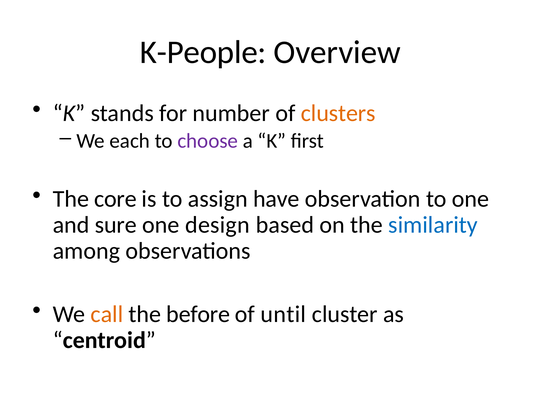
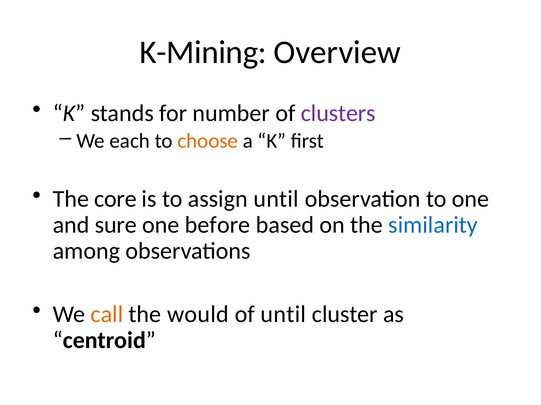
K-People: K-People -> K-Mining
clusters colour: orange -> purple
choose colour: purple -> orange
assign have: have -> until
design: design -> before
before: before -> would
